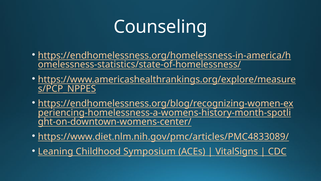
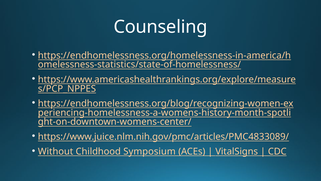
https://www.diet.nlm.nih.gov/pmc/articles/PMC4833089/: https://www.diet.nlm.nih.gov/pmc/articles/PMC4833089/ -> https://www.juice.nlm.nih.gov/pmc/articles/PMC4833089/
Leaning: Leaning -> Without
